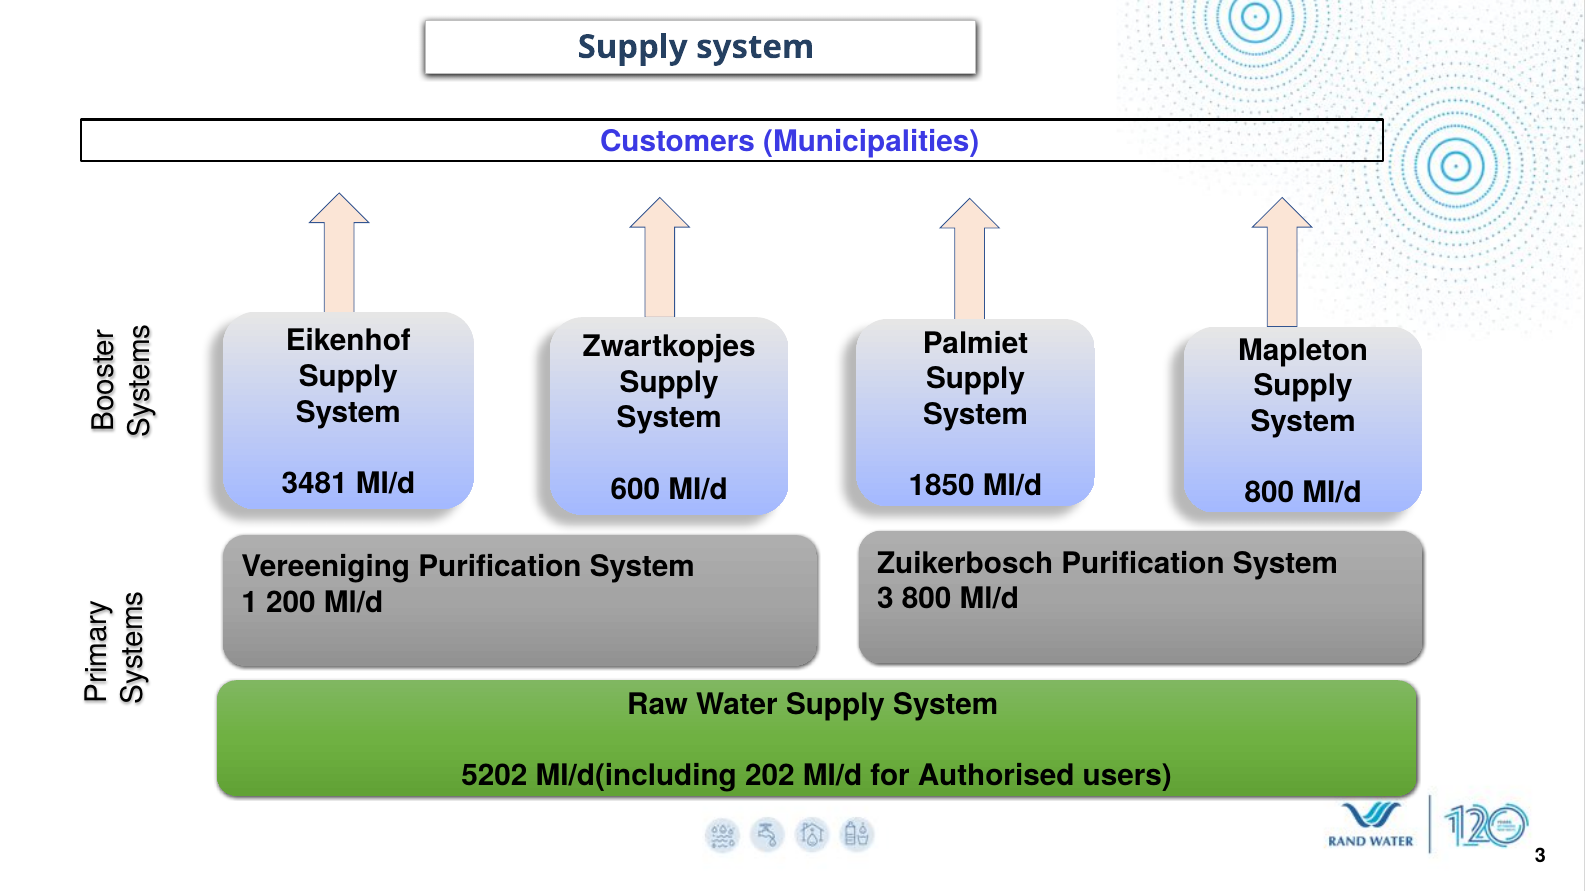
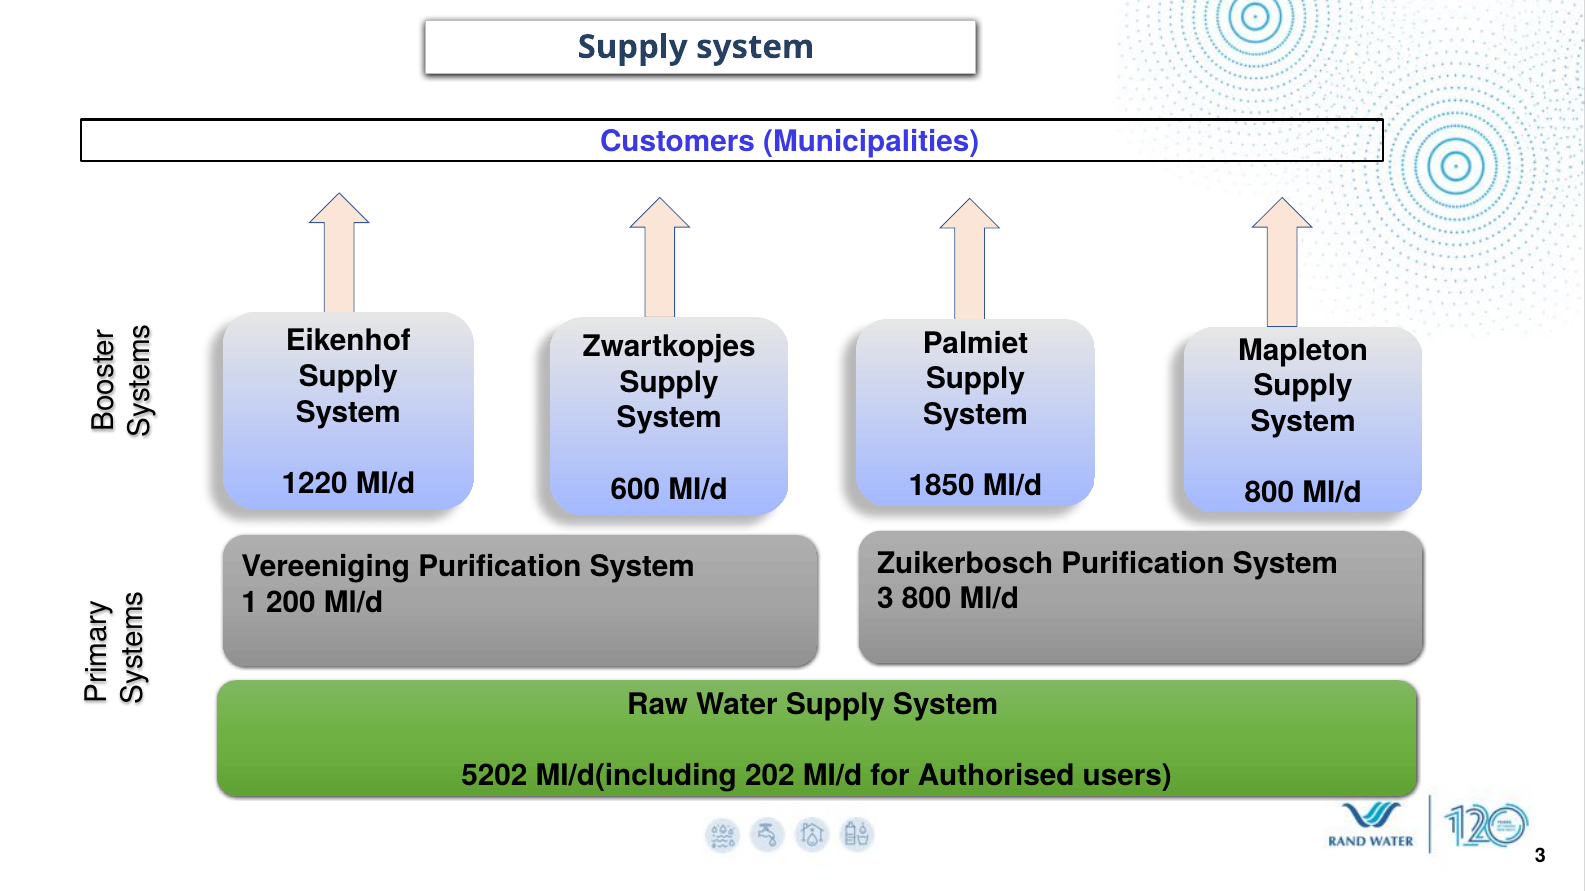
3481: 3481 -> 1220
